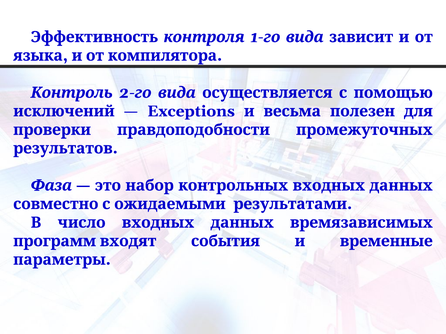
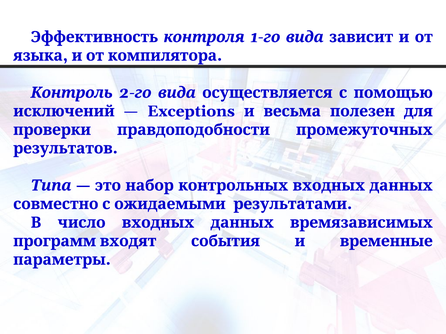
Фаза: Фаза -> Типа
